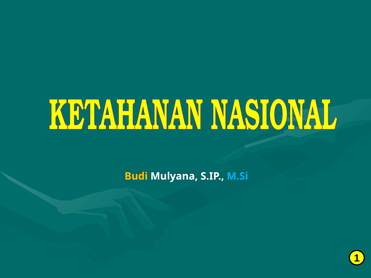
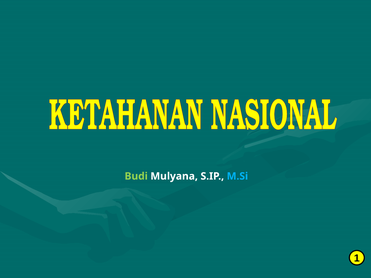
Budi colour: yellow -> light green
